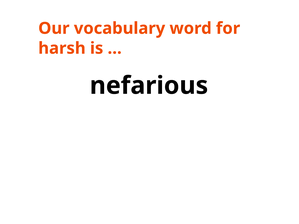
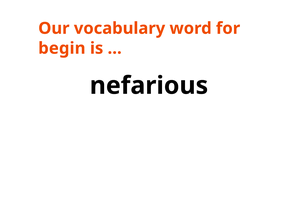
harsh: harsh -> begin
